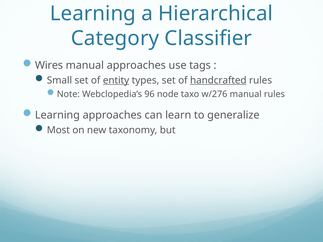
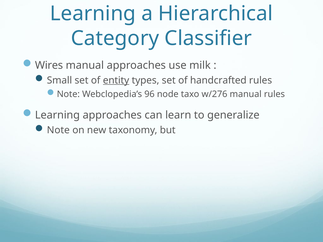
tags: tags -> milk
handcrafted underline: present -> none
Most at (58, 130): Most -> Note
